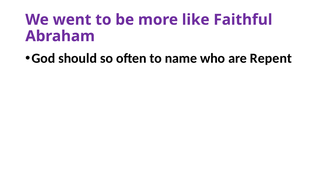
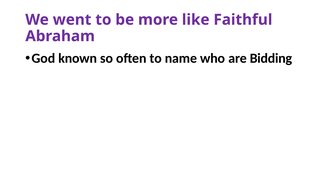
should: should -> known
Repent: Repent -> Bidding
